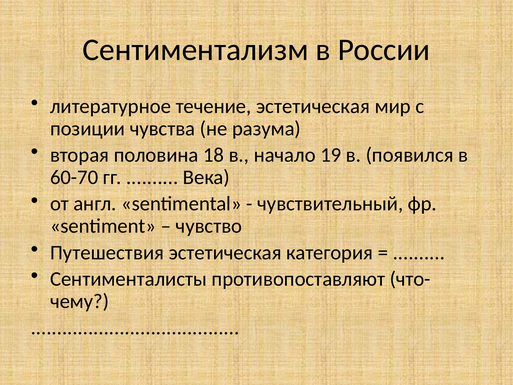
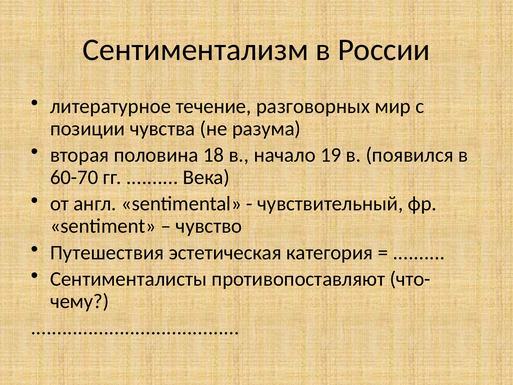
течение эстетическая: эстетическая -> разговорных
